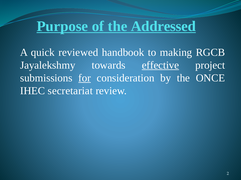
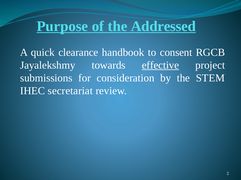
reviewed: reviewed -> clearance
making: making -> consent
for underline: present -> none
ONCE: ONCE -> STEM
